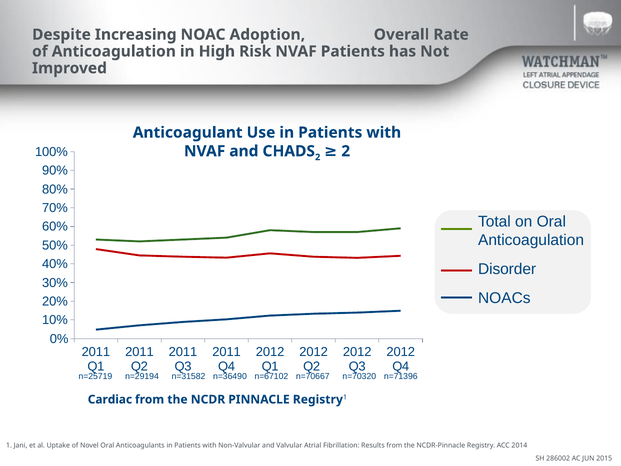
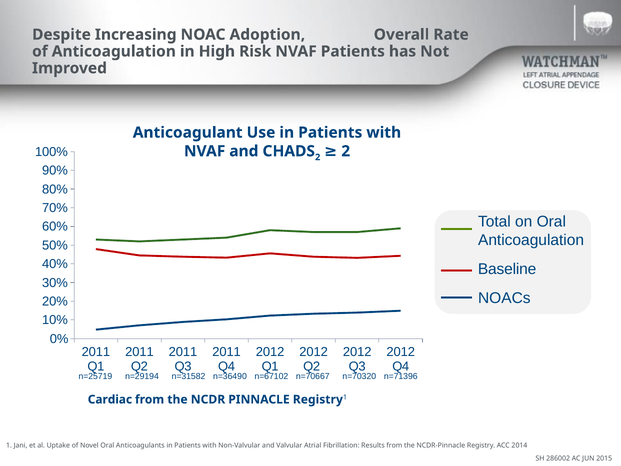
Disorder: Disorder -> Baseline
